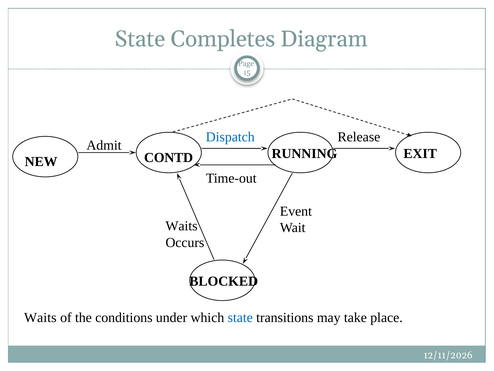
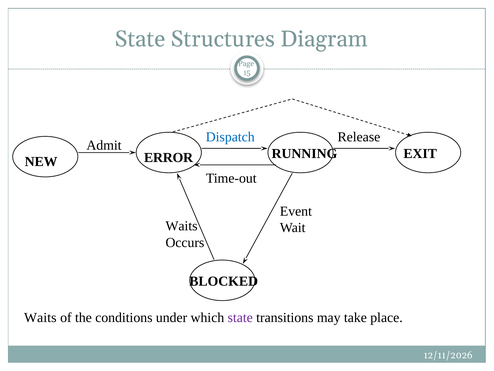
Completes: Completes -> Structures
CONTD: CONTD -> ERROR
state at (240, 317) colour: blue -> purple
